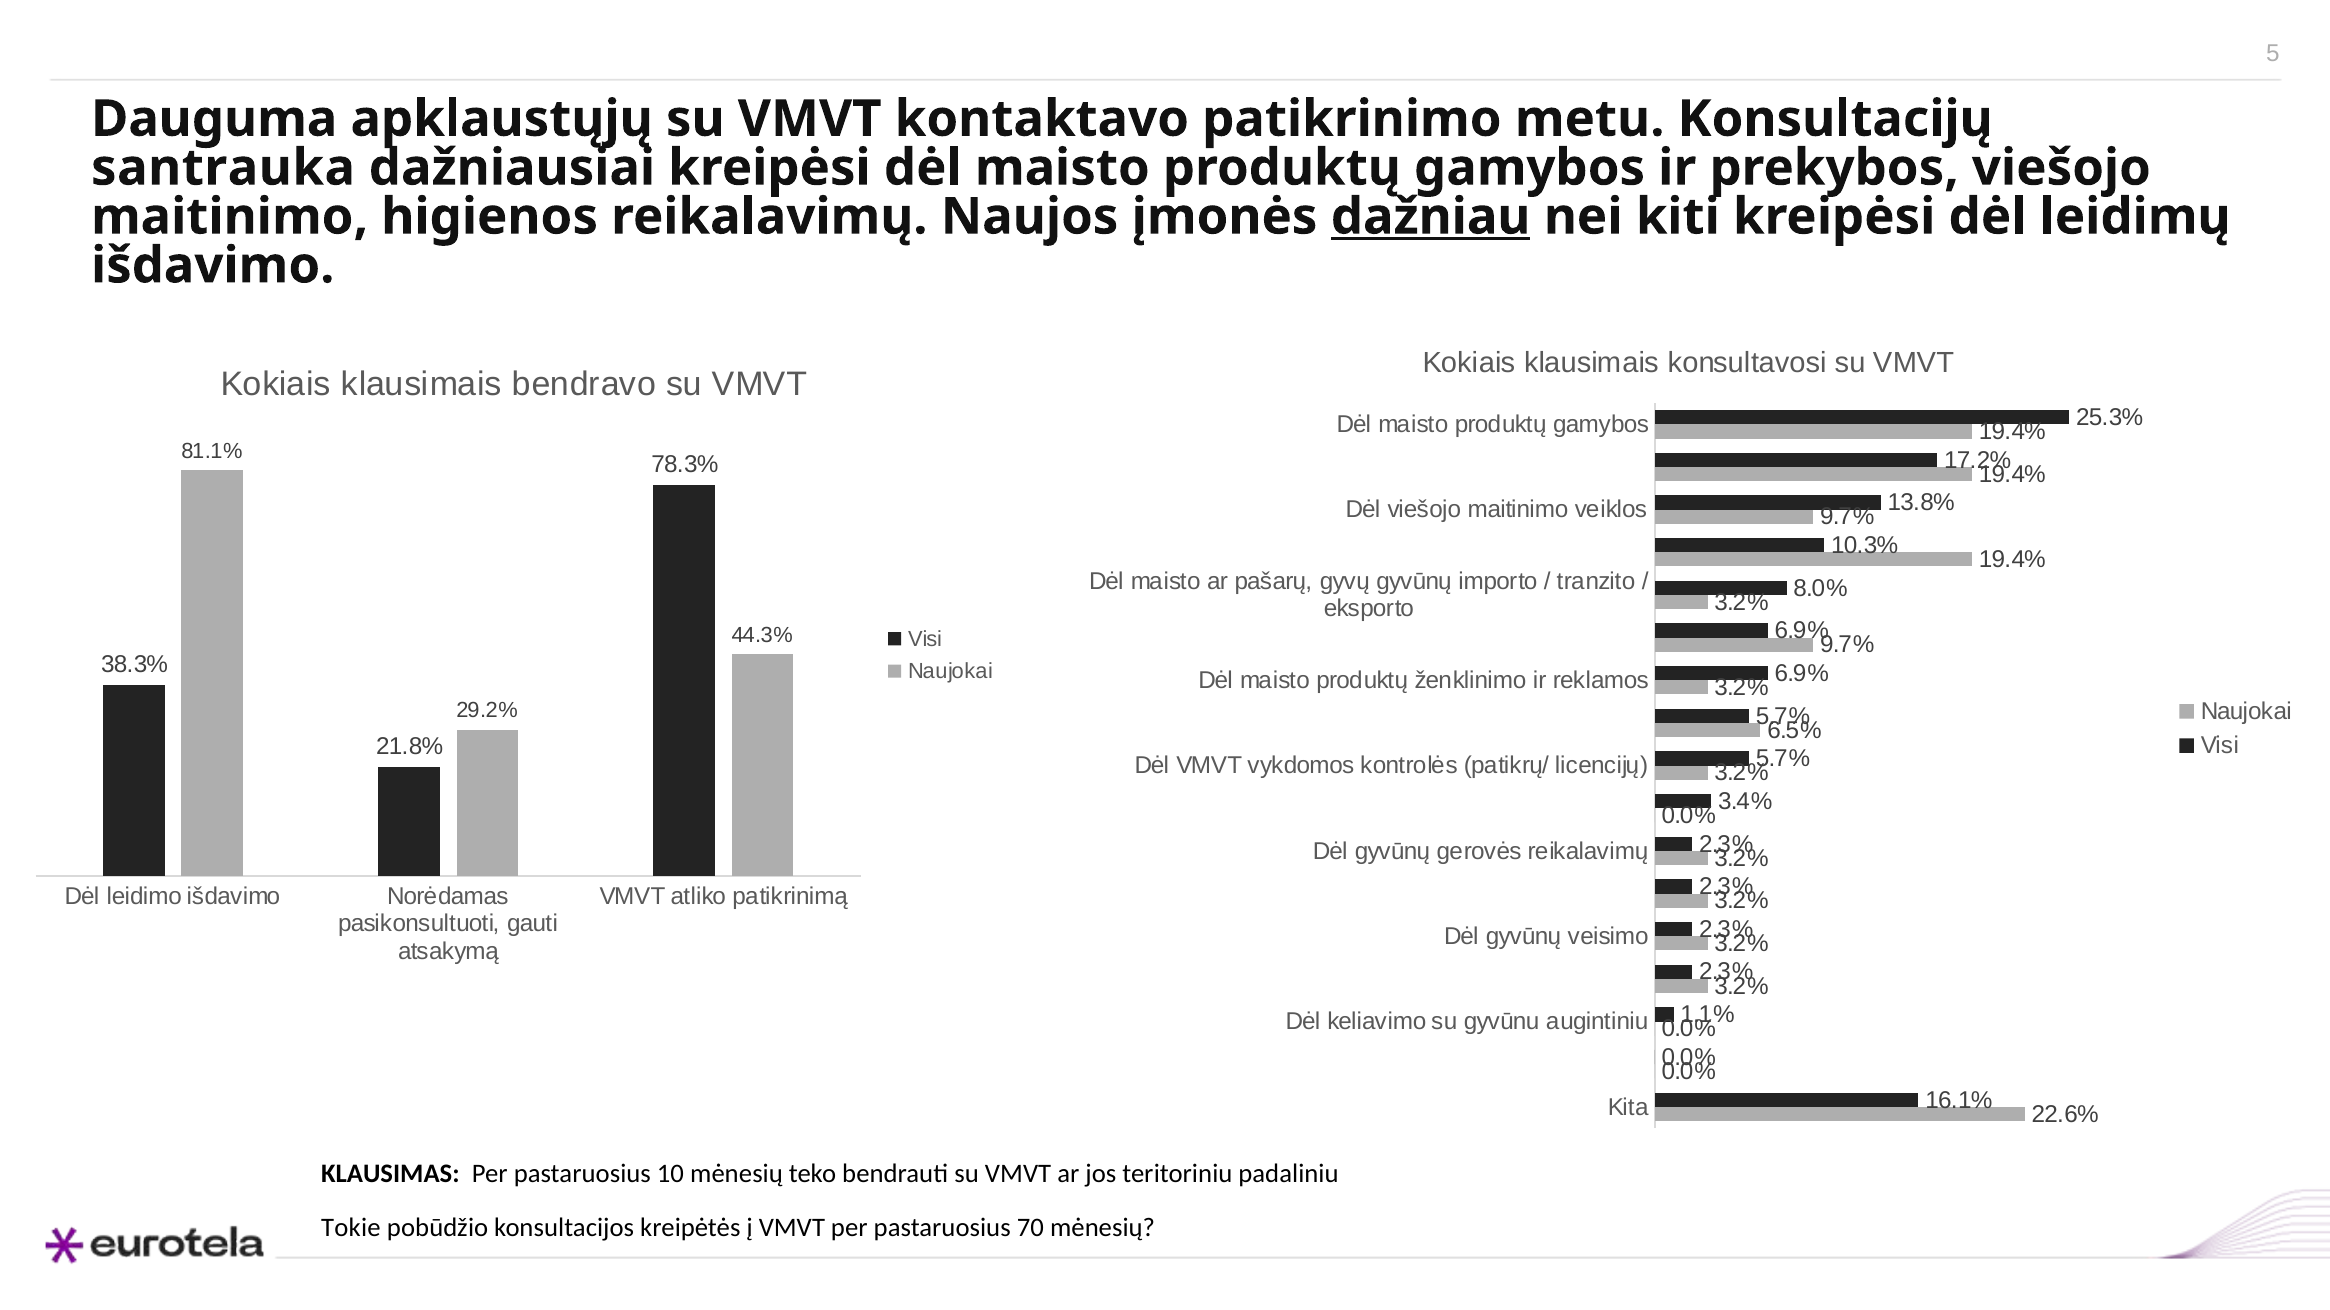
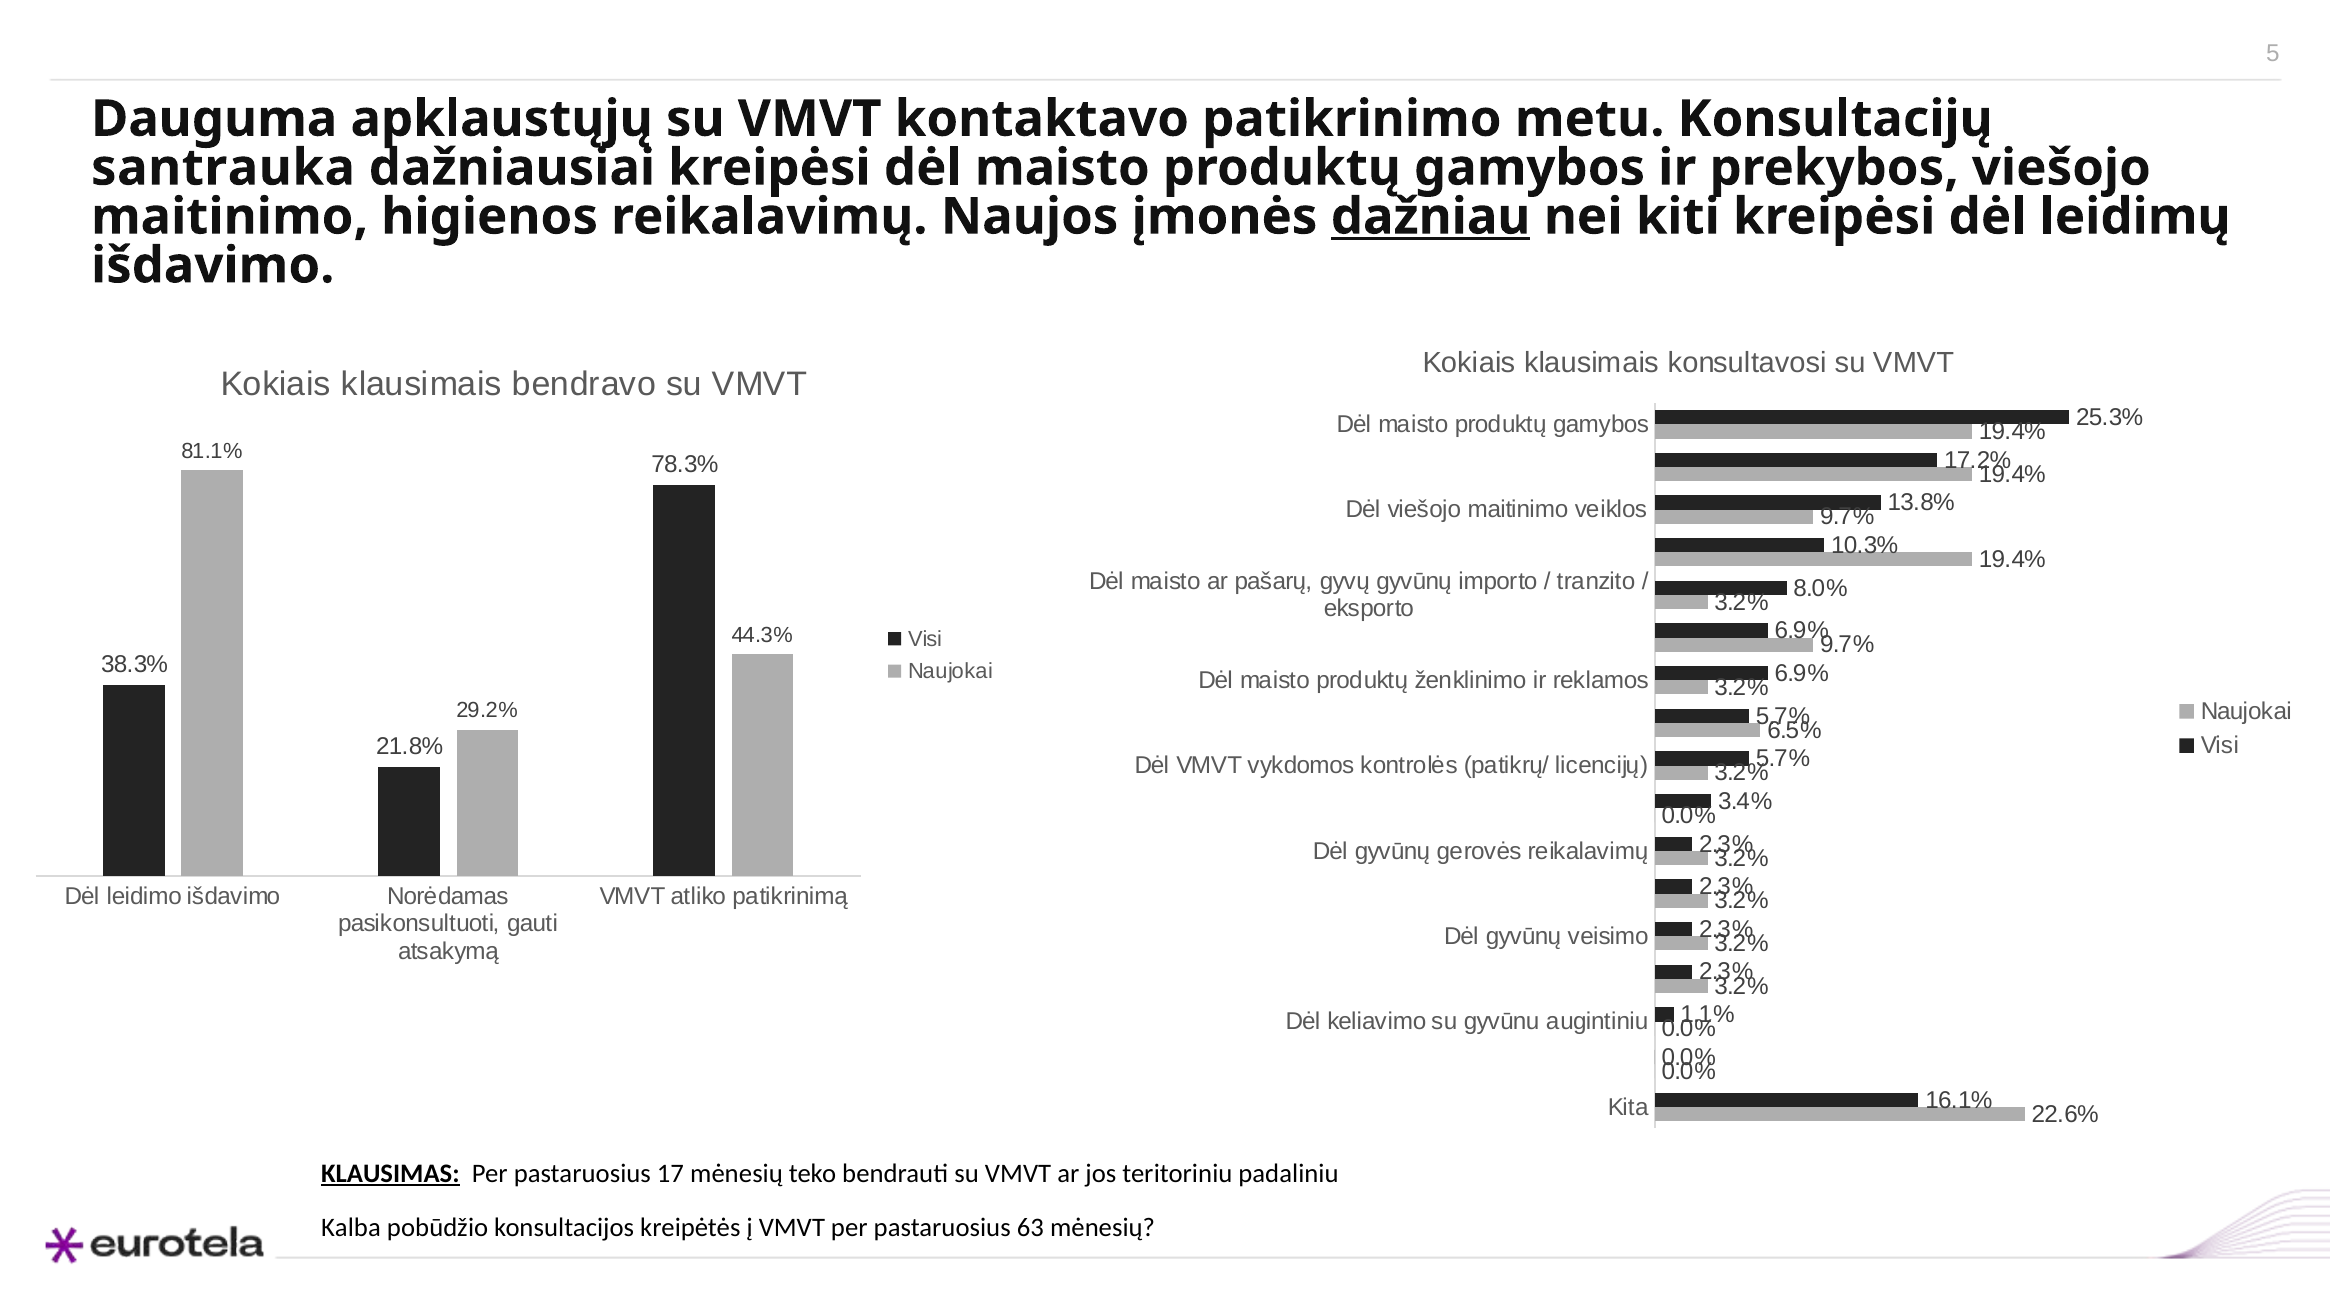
KLAUSIMAS underline: none -> present
10: 10 -> 17
Tokie: Tokie -> Kalba
70: 70 -> 63
